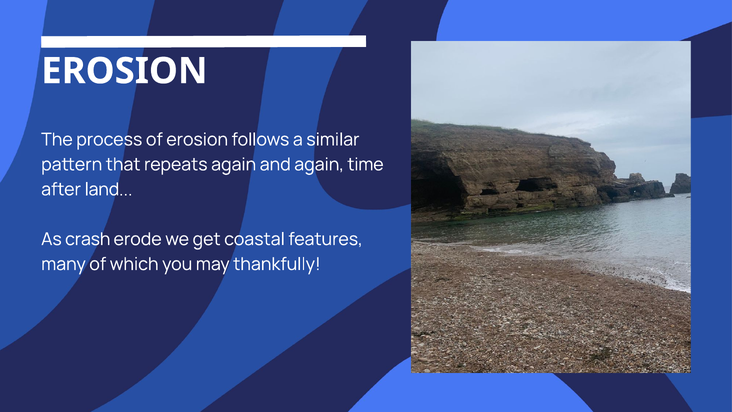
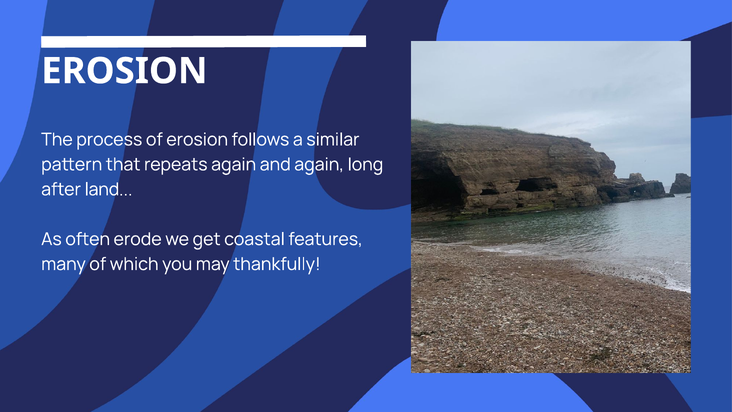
time: time -> long
crash: crash -> often
